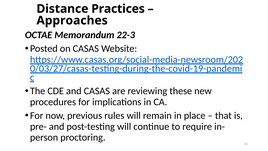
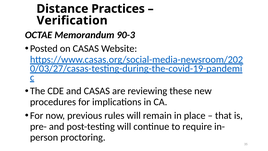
Approaches: Approaches -> Verification
22-3: 22-3 -> 90-3
